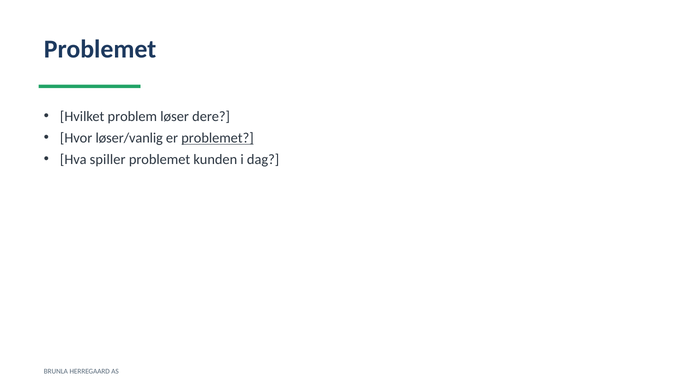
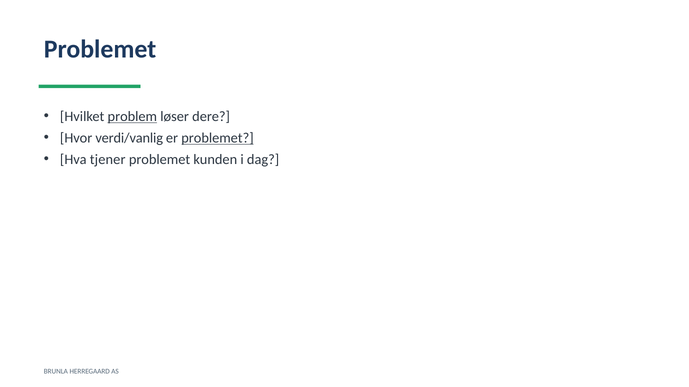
problem underline: none -> present
løser/vanlig: løser/vanlig -> verdi/vanlig
spiller: spiller -> tjener
